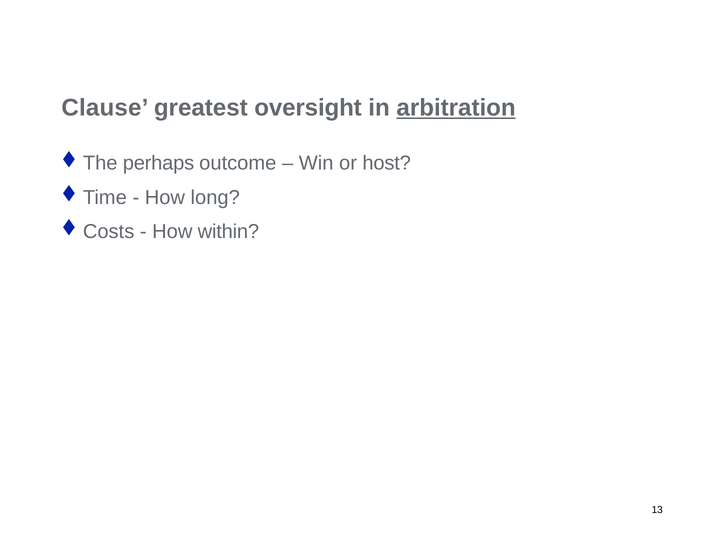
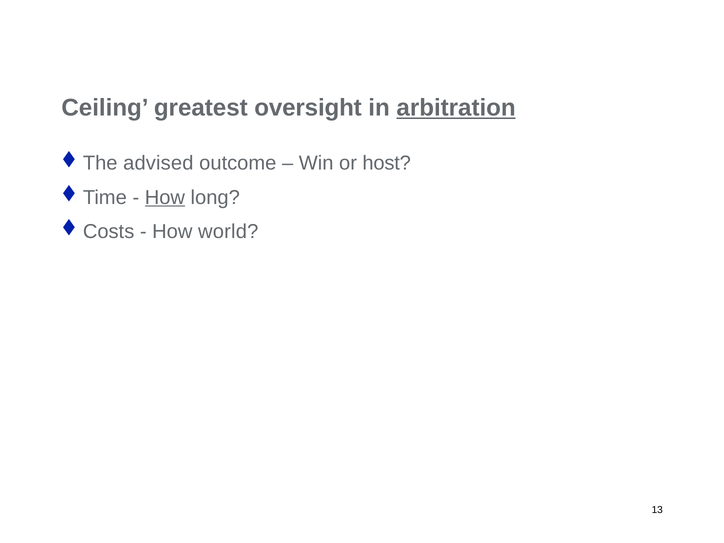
Clause: Clause -> Ceiling
perhaps: perhaps -> advised
How at (165, 197) underline: none -> present
within: within -> world
